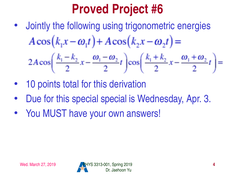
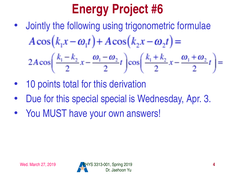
Proved: Proved -> Energy
energies: energies -> formulae
